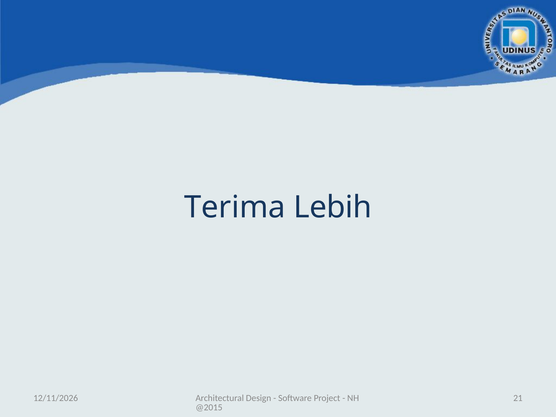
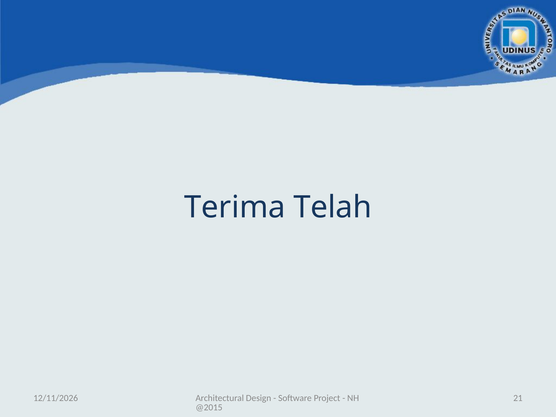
Lebih: Lebih -> Telah
